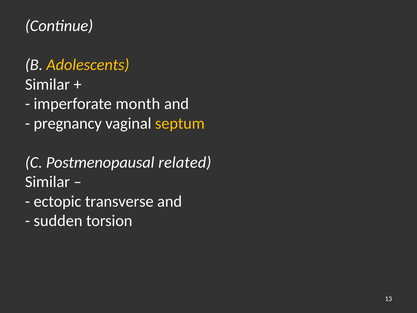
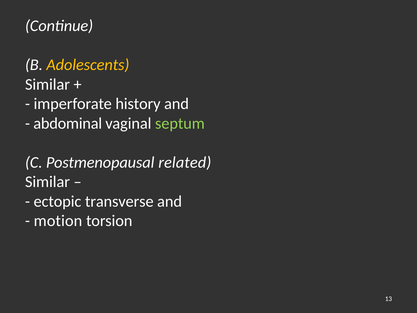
month: month -> history
pregnancy: pregnancy -> abdominal
septum colour: yellow -> light green
sudden: sudden -> motion
